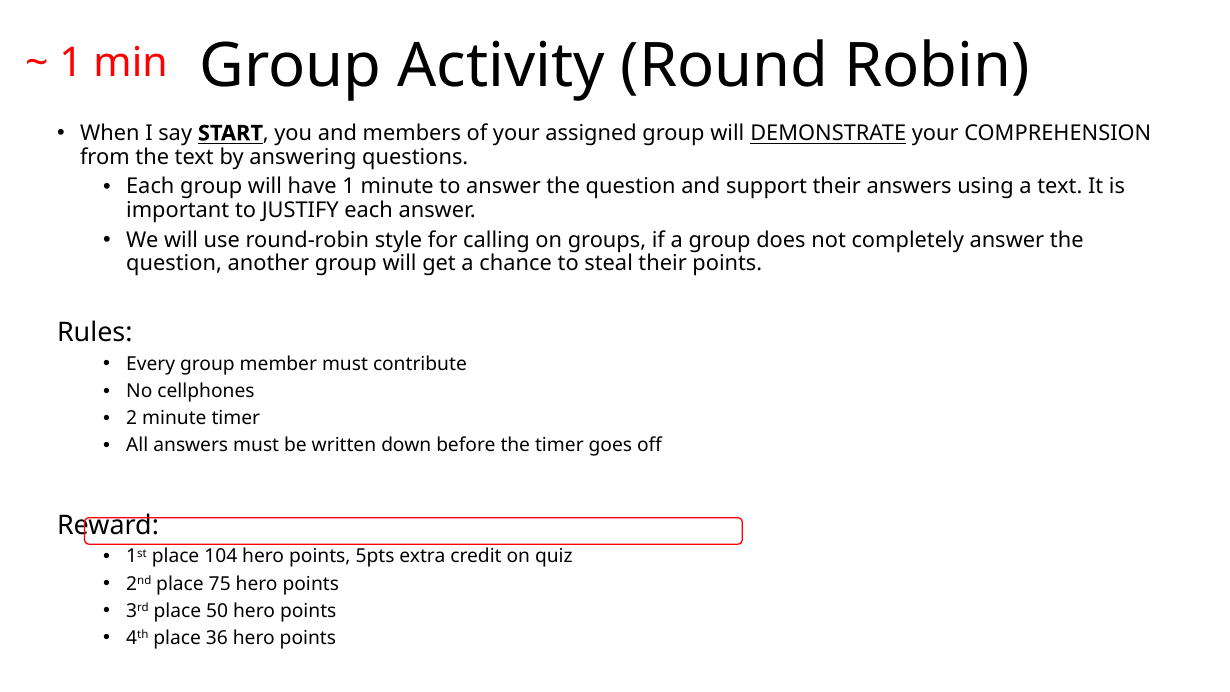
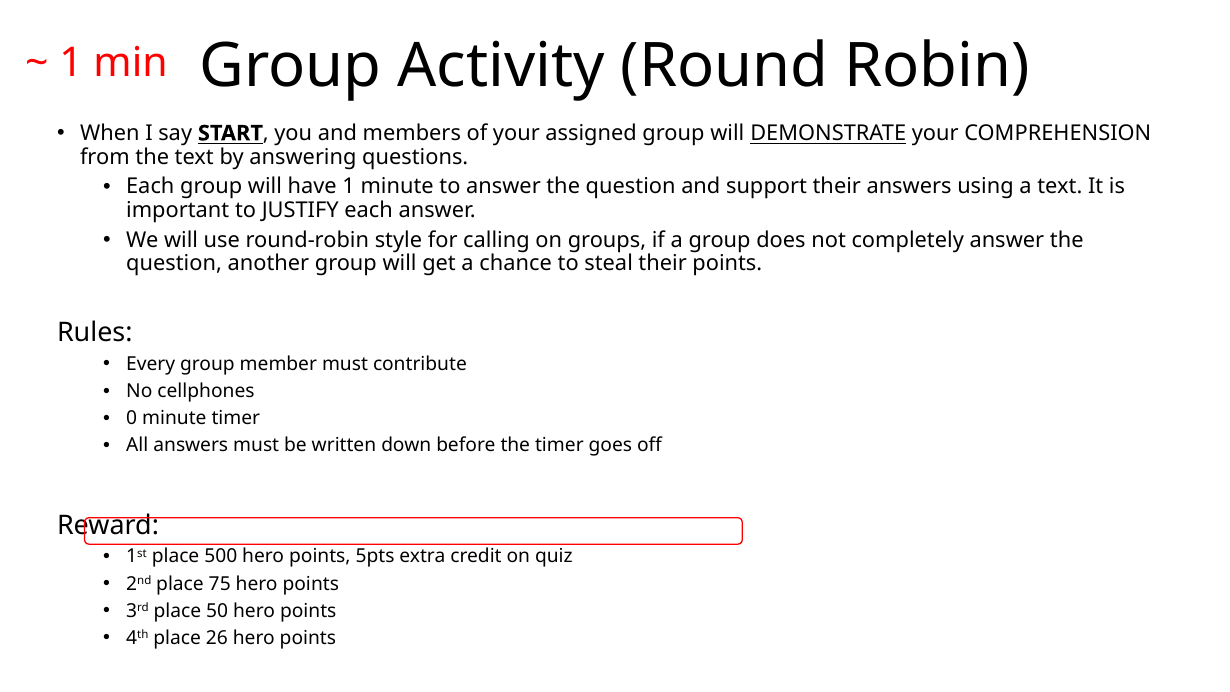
2: 2 -> 0
104: 104 -> 500
36: 36 -> 26
